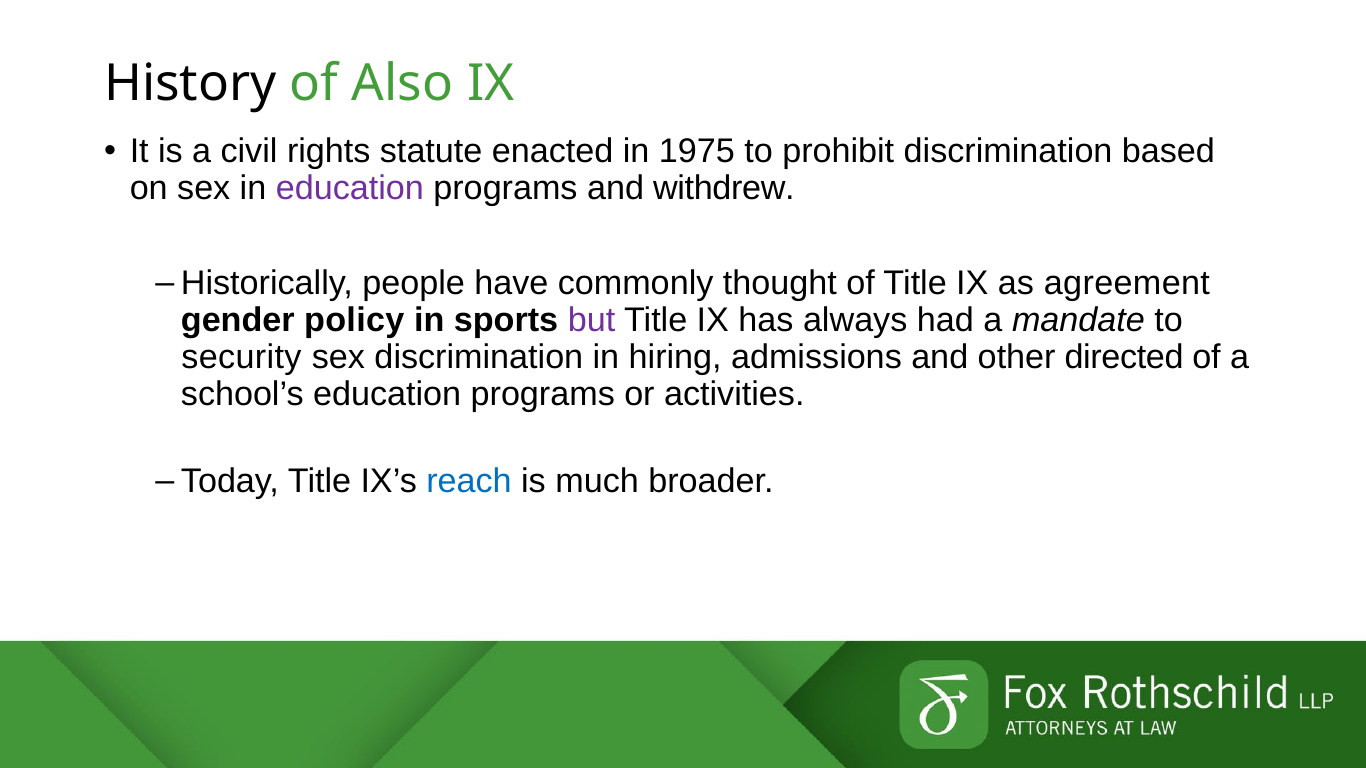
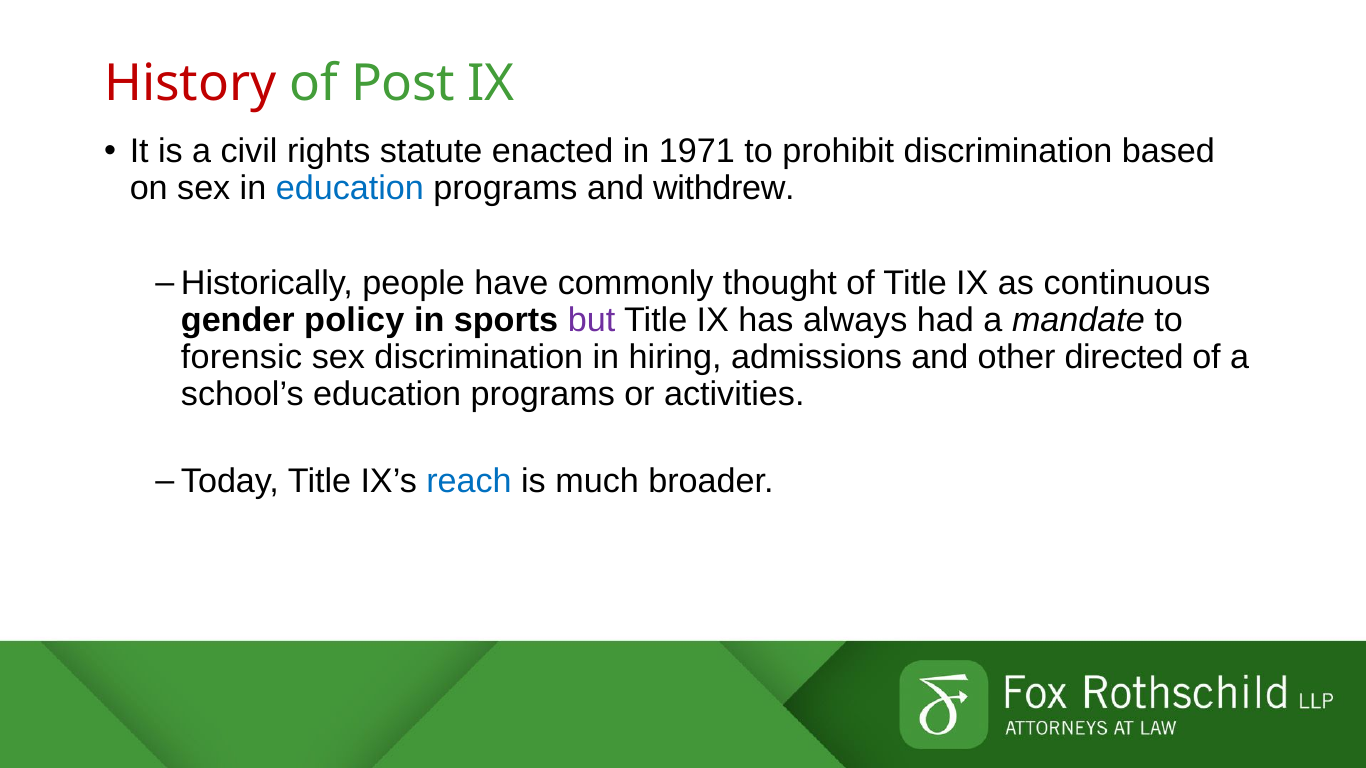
History colour: black -> red
Also: Also -> Post
1975: 1975 -> 1971
education at (350, 188) colour: purple -> blue
agreement: agreement -> continuous
security: security -> forensic
